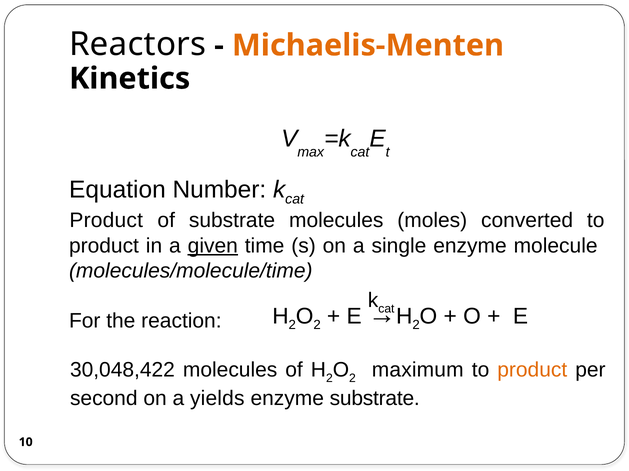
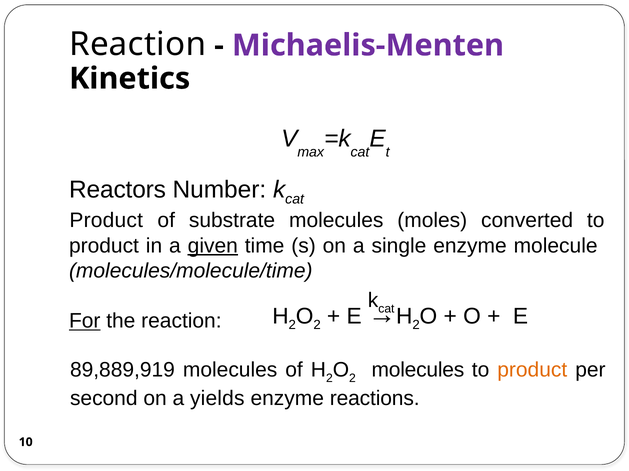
Reactors at (138, 45): Reactors -> Reaction
Michaelis-Menten colour: orange -> purple
Equation: Equation -> Reactors
For underline: none -> present
30,048,422: 30,048,422 -> 89,889,919
maximum at (418, 370): maximum -> molecules
enzyme substrate: substrate -> reactions
